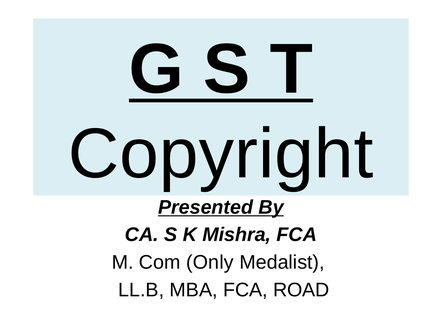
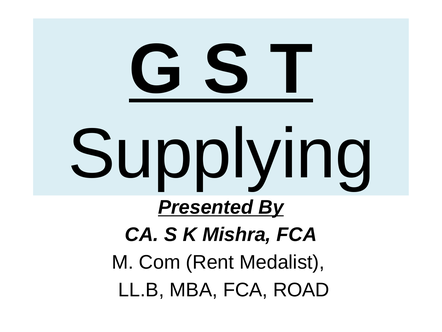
Copyright: Copyright -> Supplying
Only: Only -> Rent
